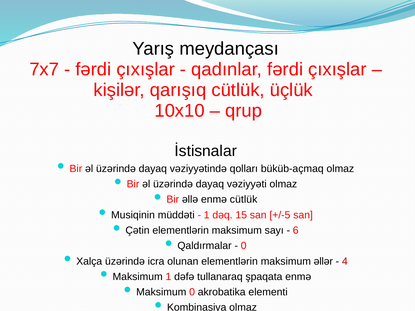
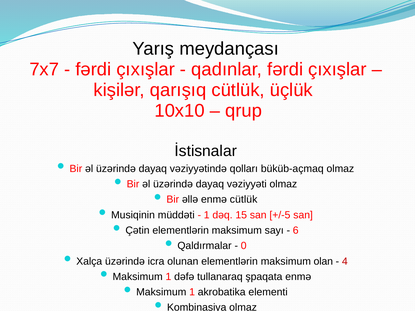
əllər: əllər -> olan
0 at (192, 292): 0 -> 1
